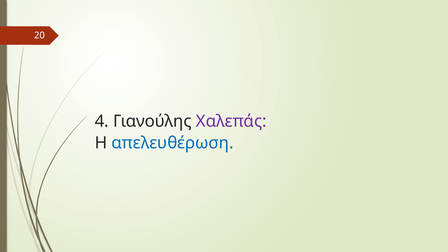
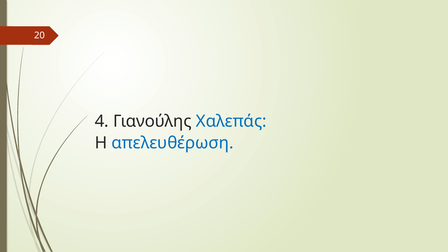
Χαλεπάς colour: purple -> blue
